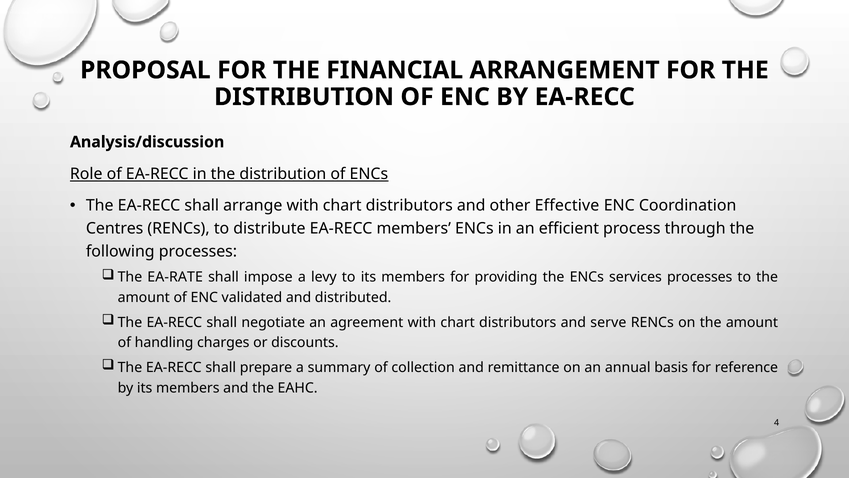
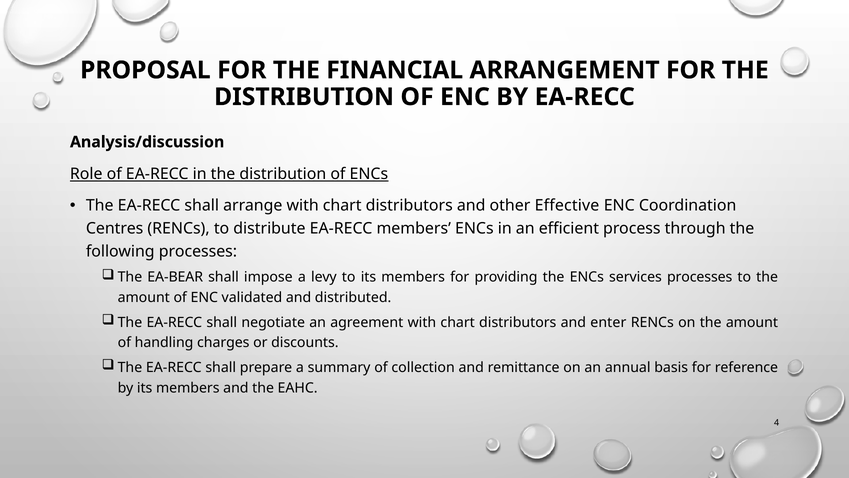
EA-RATE: EA-RATE -> EA-BEAR
serve: serve -> enter
